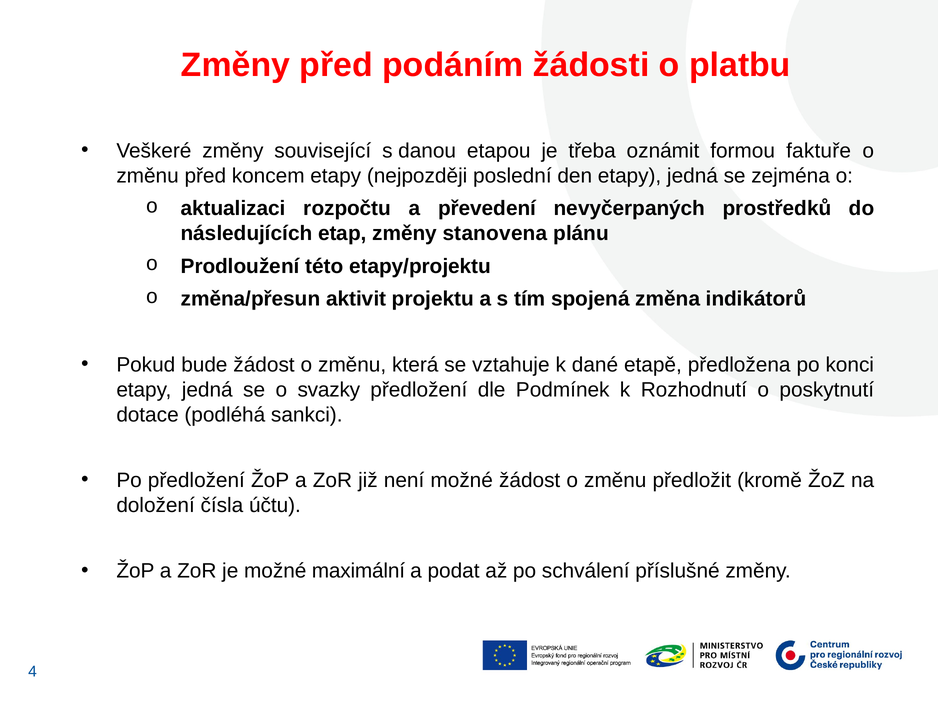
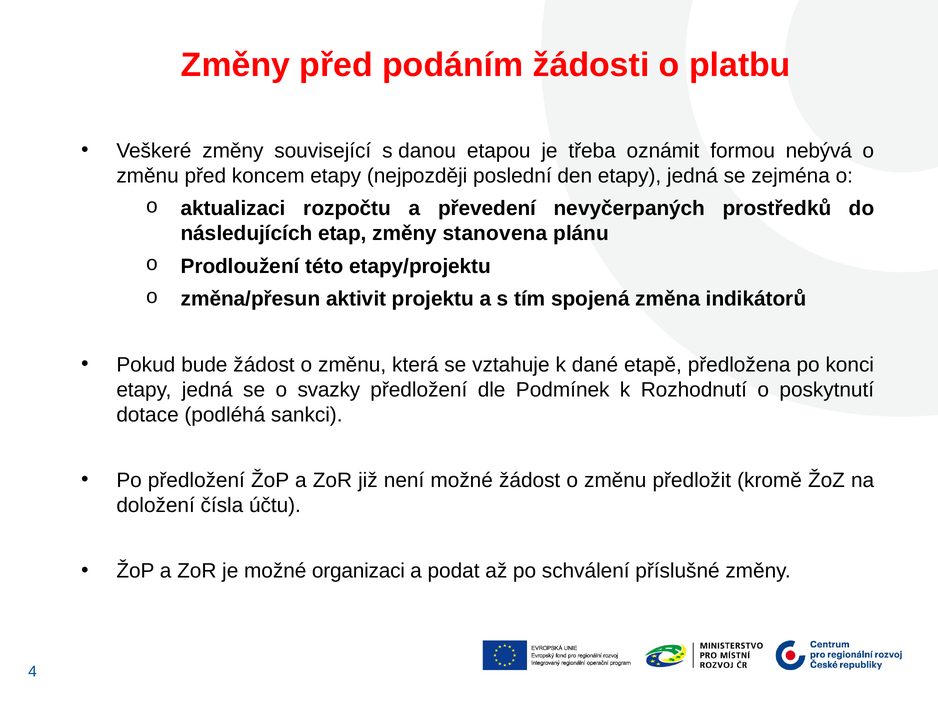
faktuře: faktuře -> nebývá
maximální: maximální -> organizaci
